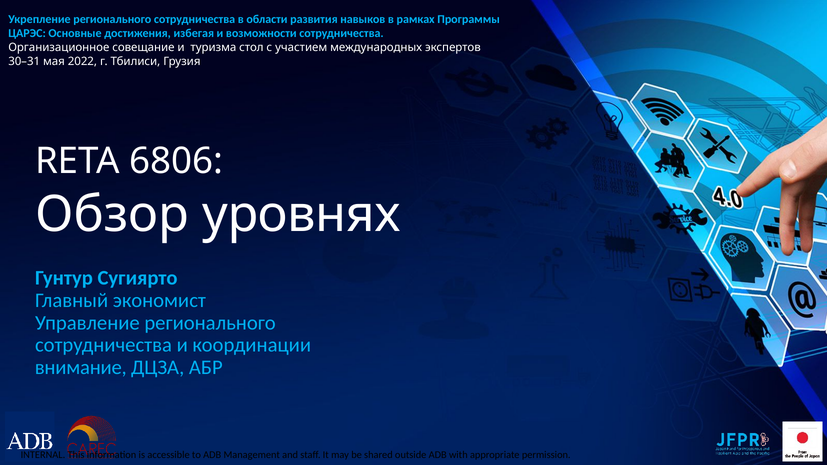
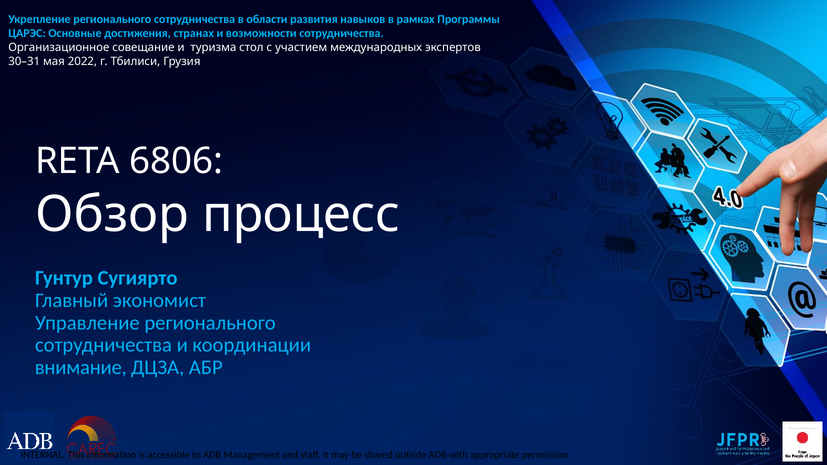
избегая: избегая -> странах
уровнях: уровнях -> процесс
